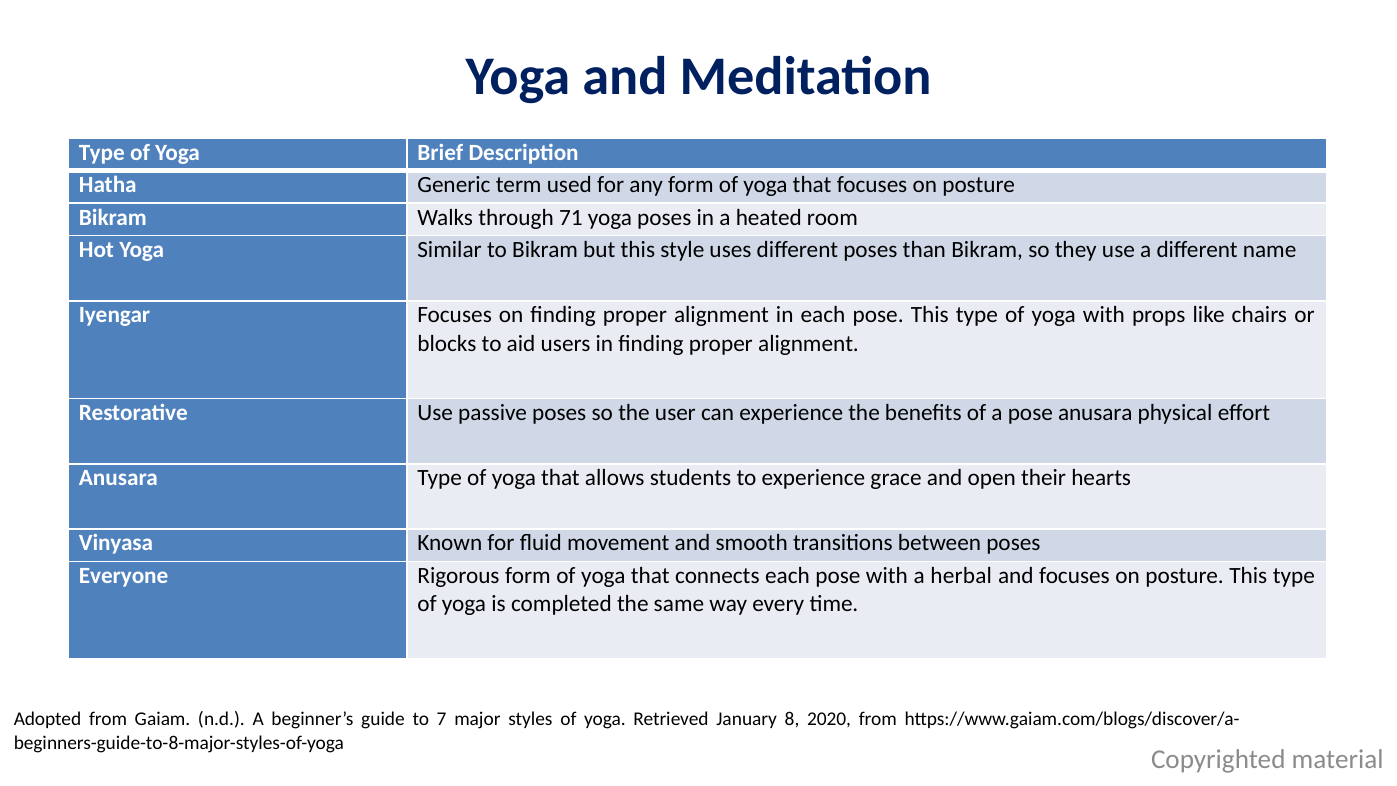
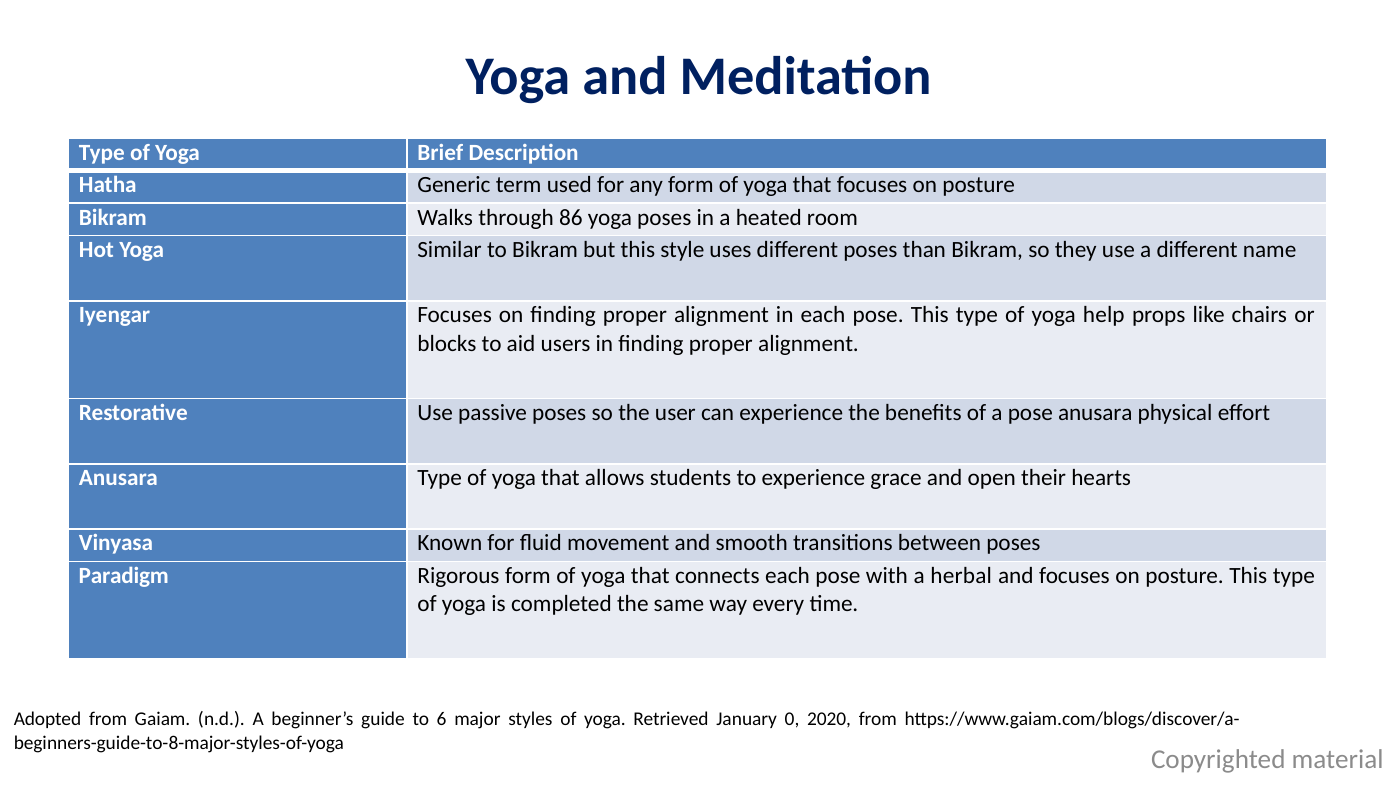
71: 71 -> 86
yoga with: with -> help
Everyone: Everyone -> Paradigm
7: 7 -> 6
8: 8 -> 0
